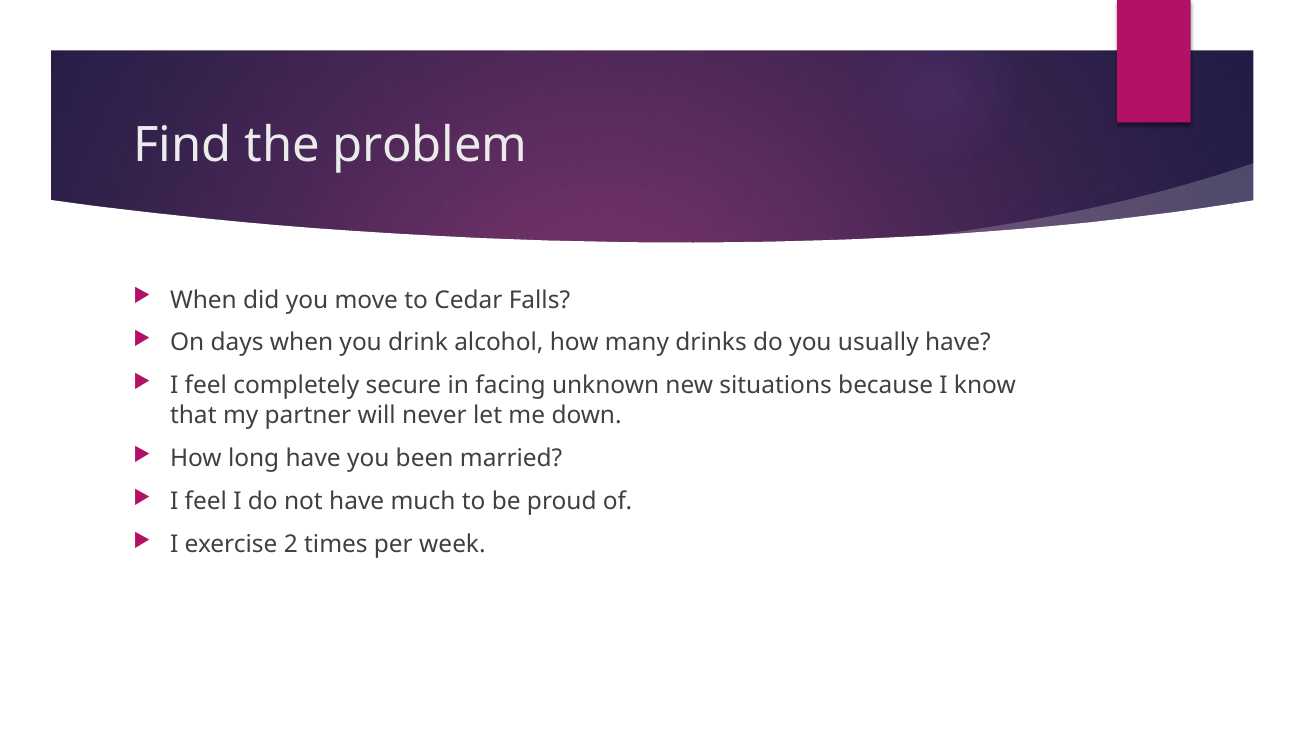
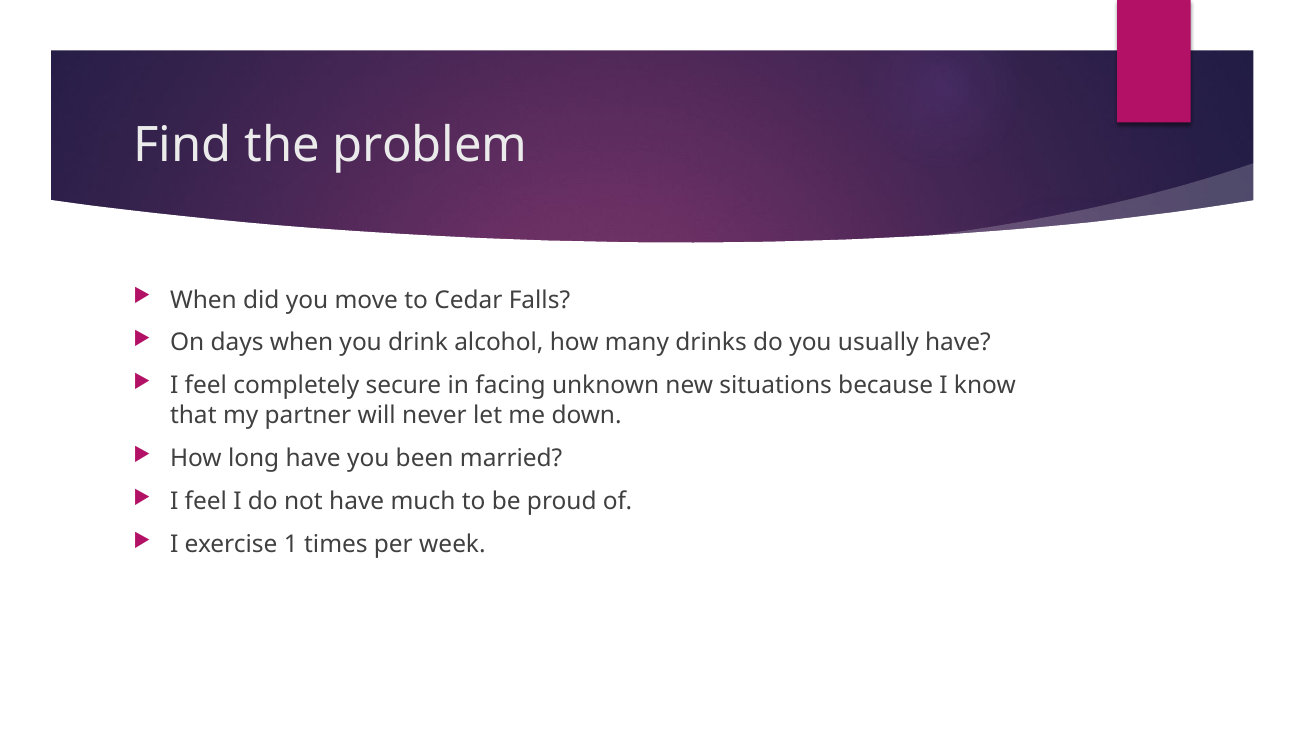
2: 2 -> 1
